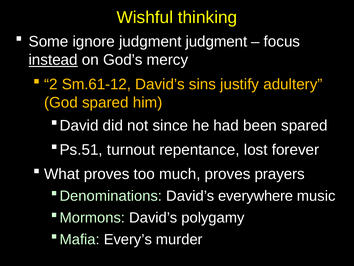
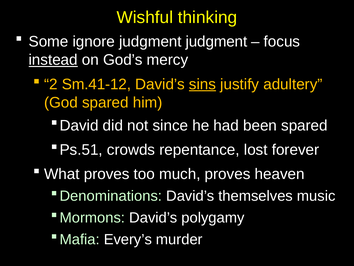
Sm.61-12: Sm.61-12 -> Sm.41-12
sins underline: none -> present
turnout: turnout -> crowds
prayers: prayers -> heaven
everywhere: everywhere -> themselves
